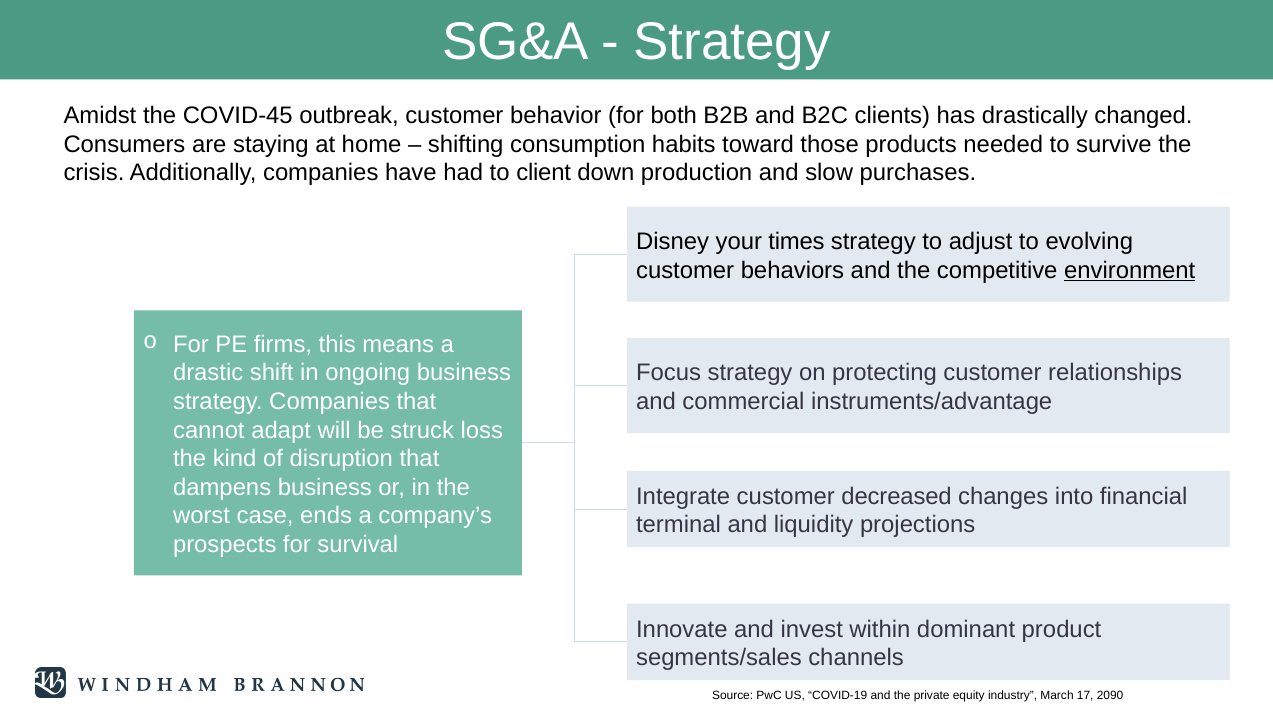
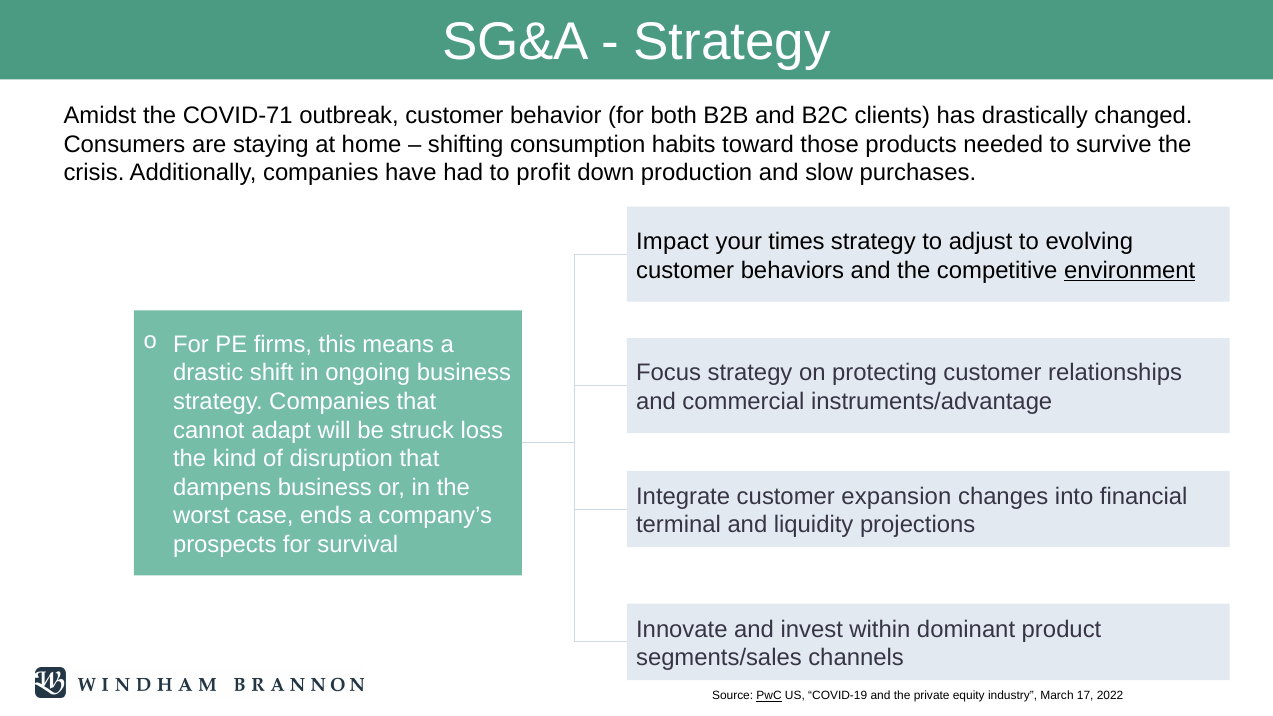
COVID-45: COVID-45 -> COVID-71
client: client -> profit
Disney: Disney -> Impact
decreased: decreased -> expansion
PwC underline: none -> present
2090: 2090 -> 2022
